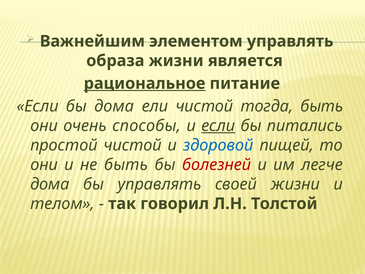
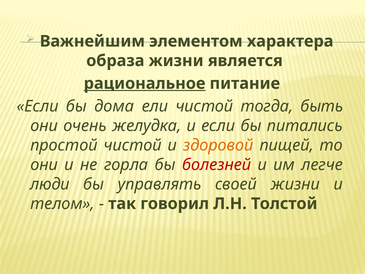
элементом управлять: управлять -> характера
способы: способы -> желудка
если at (218, 126) underline: present -> none
здоровой colour: blue -> orange
не быть: быть -> горла
дома at (50, 184): дома -> люди
